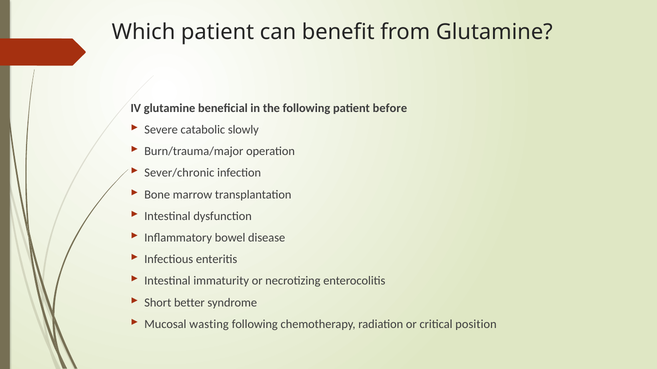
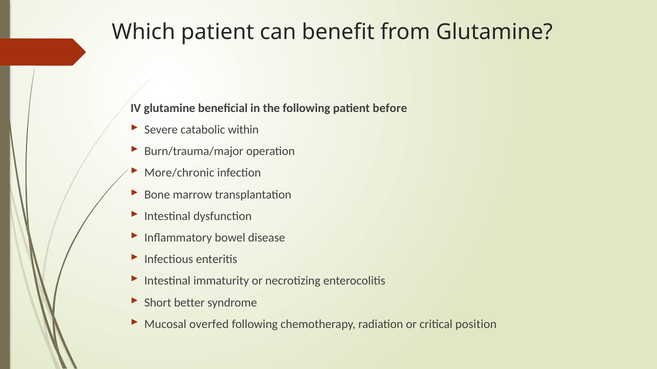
slowly: slowly -> within
Sever/chronic: Sever/chronic -> More/chronic
wasting: wasting -> overfed
